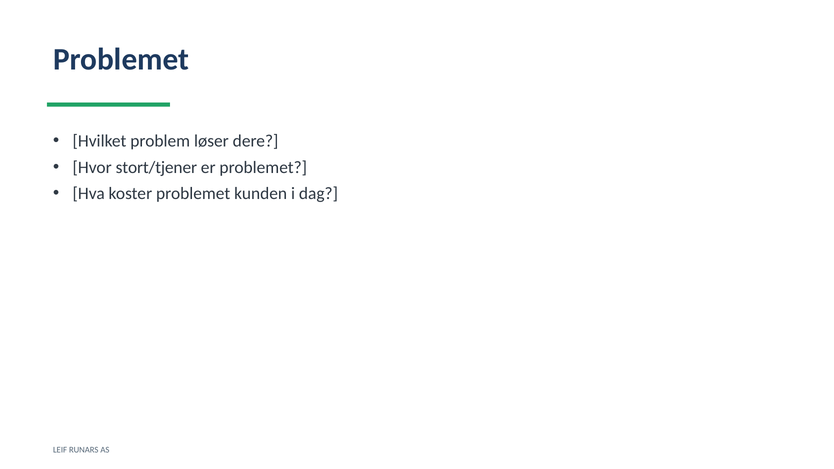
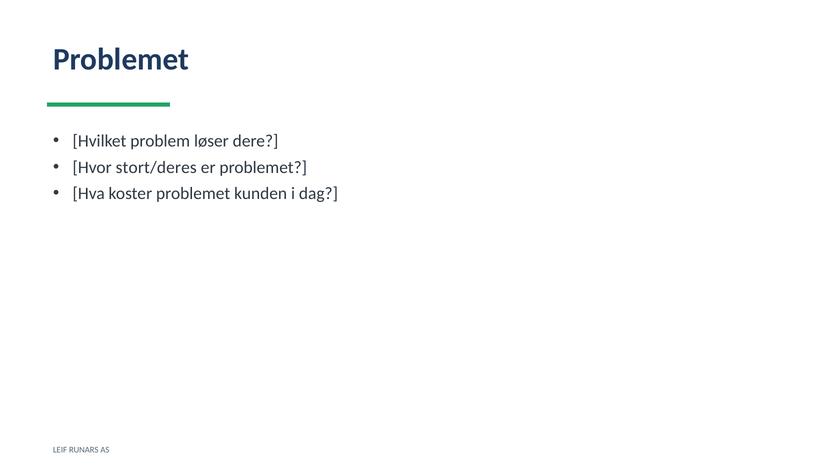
stort/tjener: stort/tjener -> stort/deres
